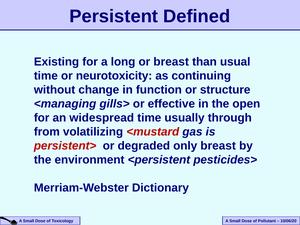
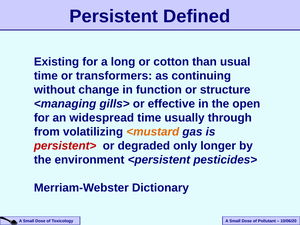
or breast: breast -> cotton
neurotoxicity: neurotoxicity -> transformers
<mustard colour: red -> orange
only breast: breast -> longer
